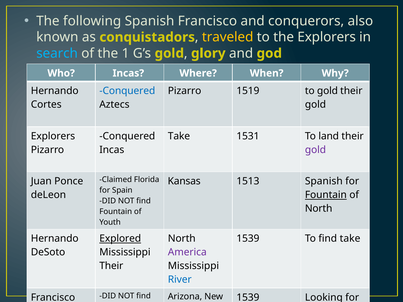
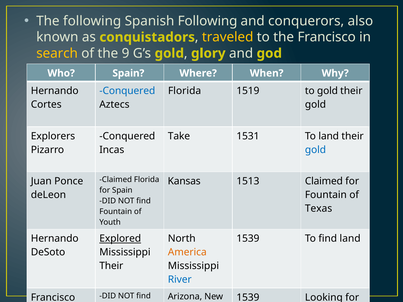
Spanish Francisco: Francisco -> Following
the Explorers: Explorers -> Francisco
search colour: light blue -> yellow
1: 1 -> 9
Who Incas: Incas -> Spain
Pizarro at (185, 91): Pizarro -> Florida
gold at (315, 150) colour: purple -> blue
1513 Spanish: Spanish -> Claimed
Fountain at (326, 195) underline: present -> none
North at (319, 209): North -> Texas
find take: take -> land
America at (187, 252) colour: purple -> orange
